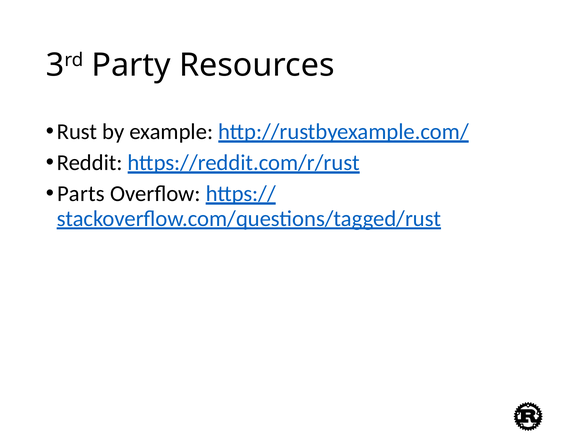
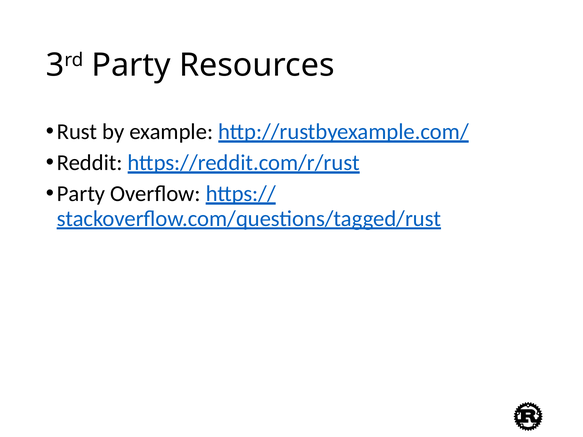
Parts at (81, 194): Parts -> Party
